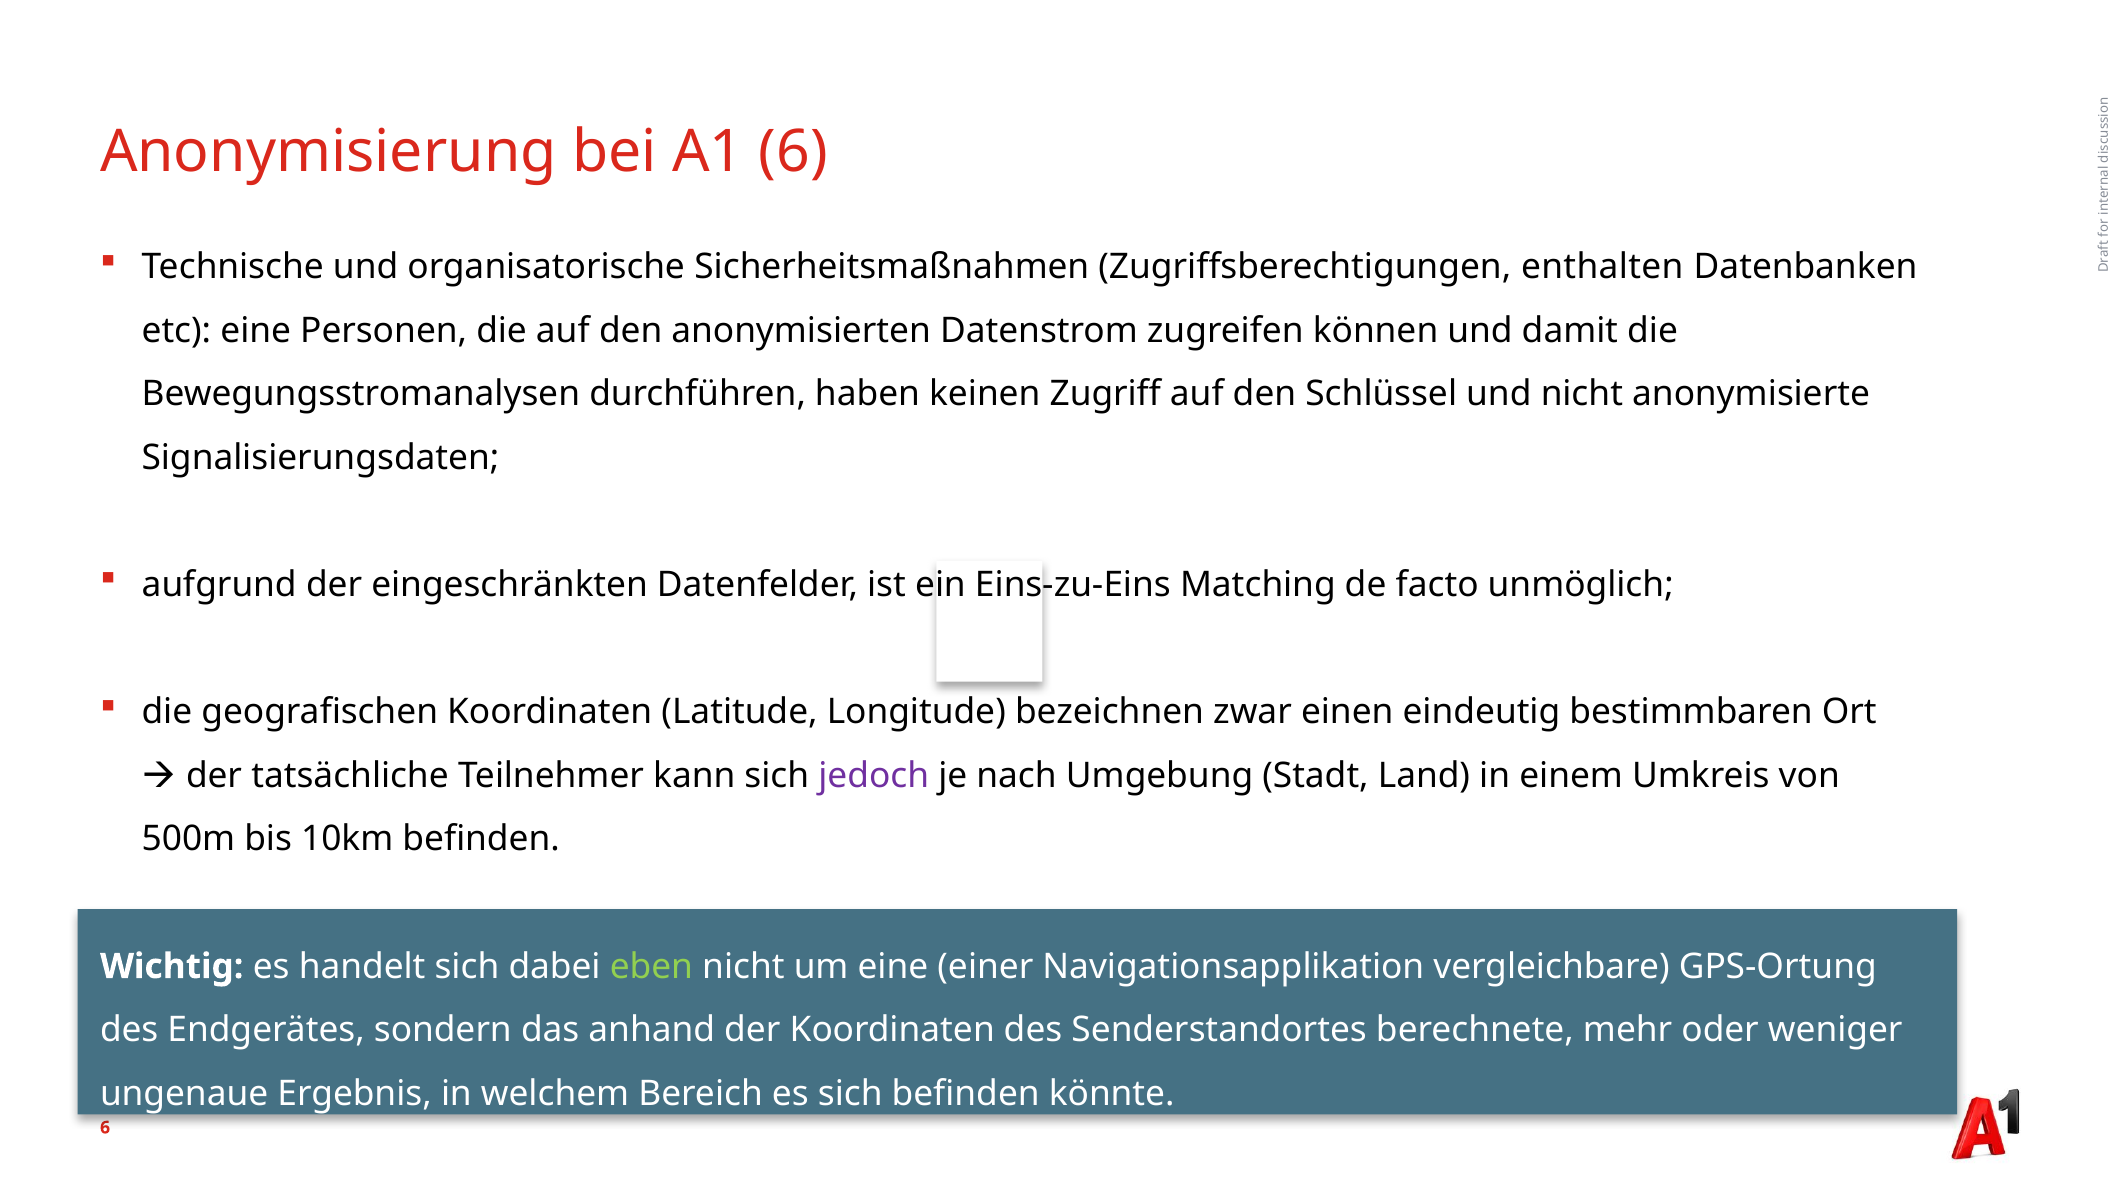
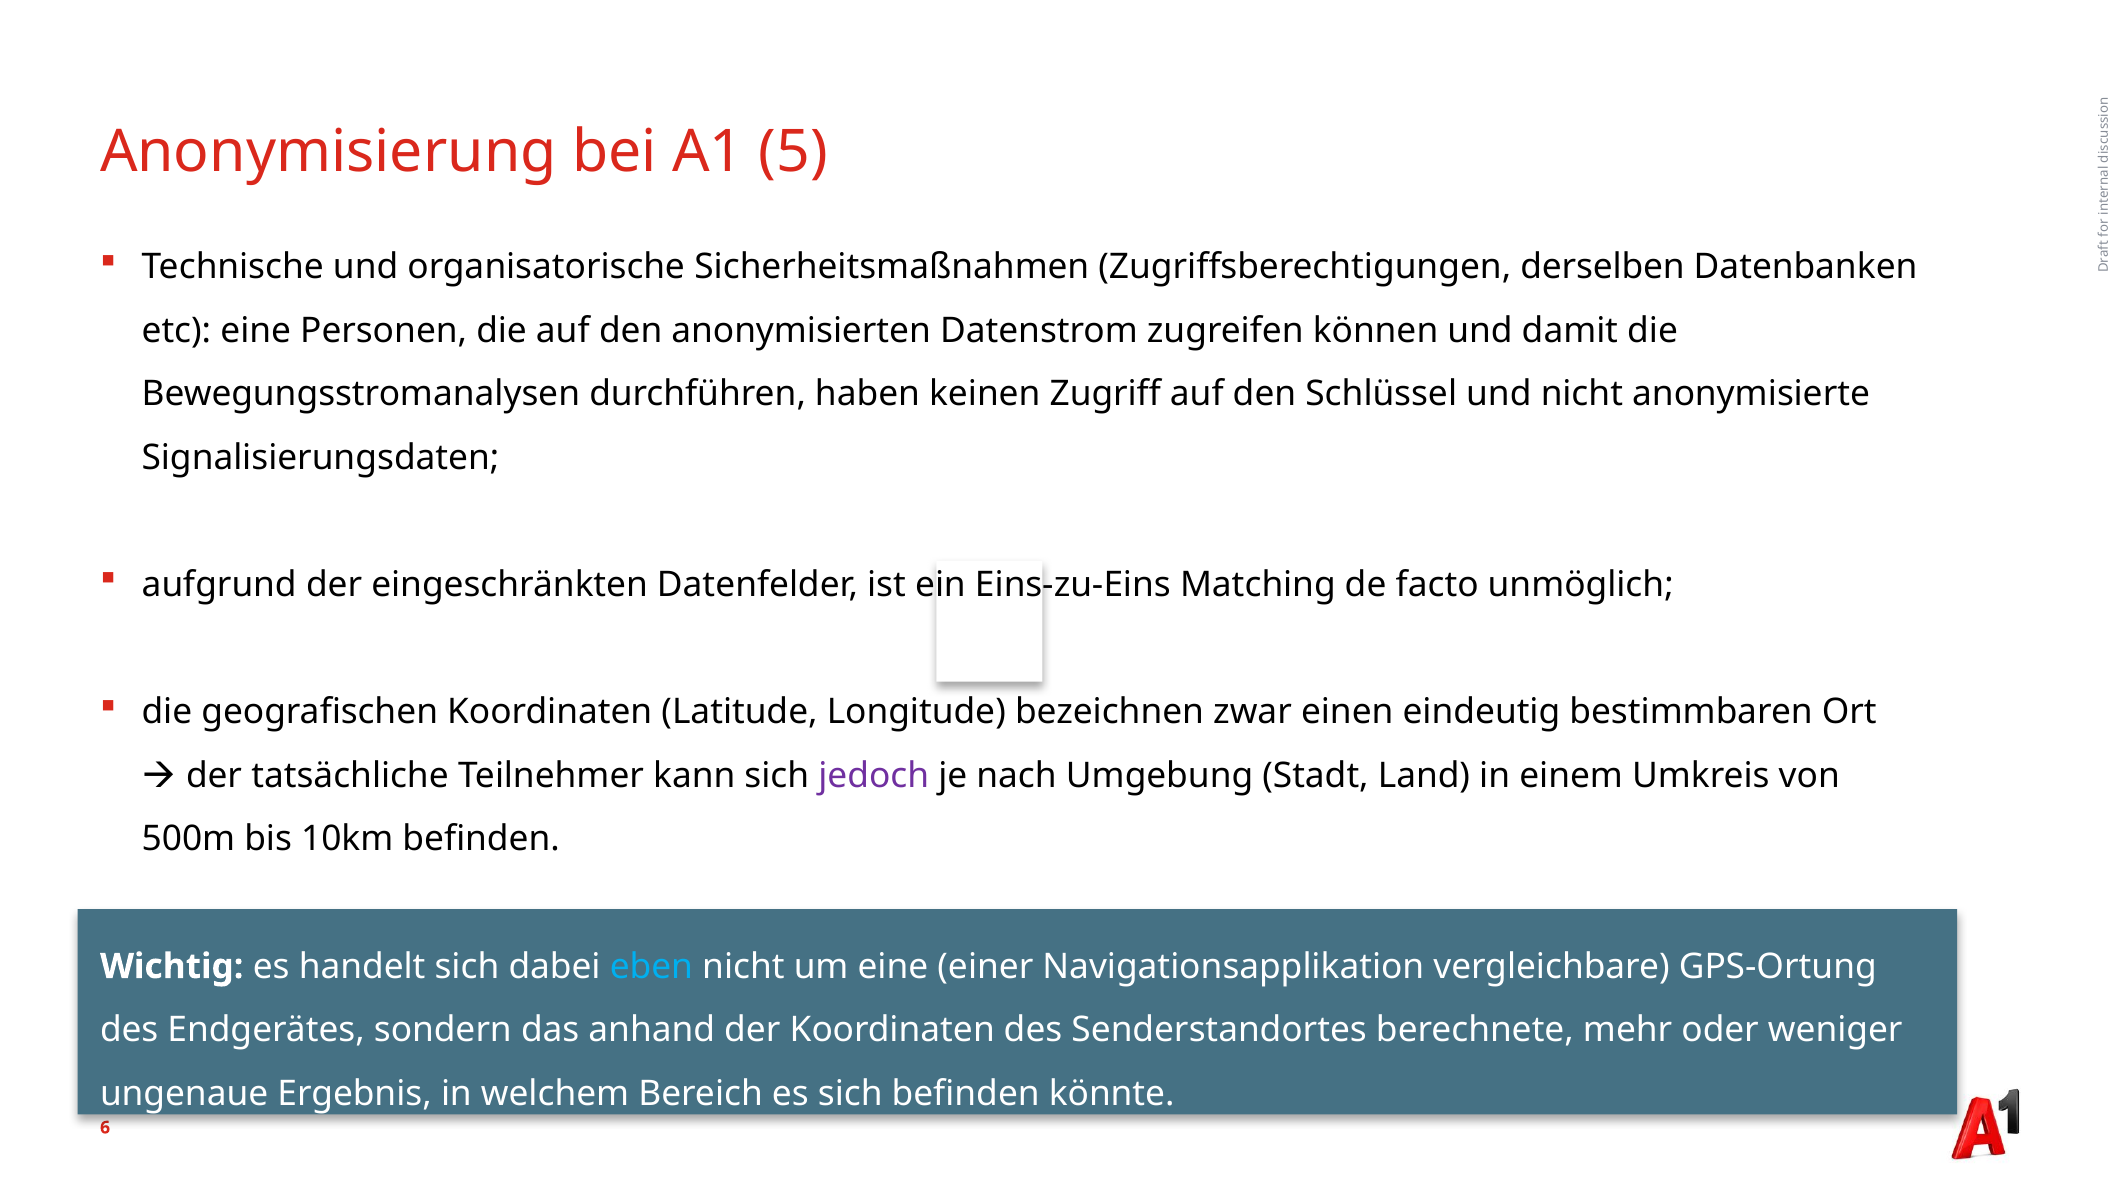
A1 6: 6 -> 5
enthalten: enthalten -> derselben
eben colour: light green -> light blue
